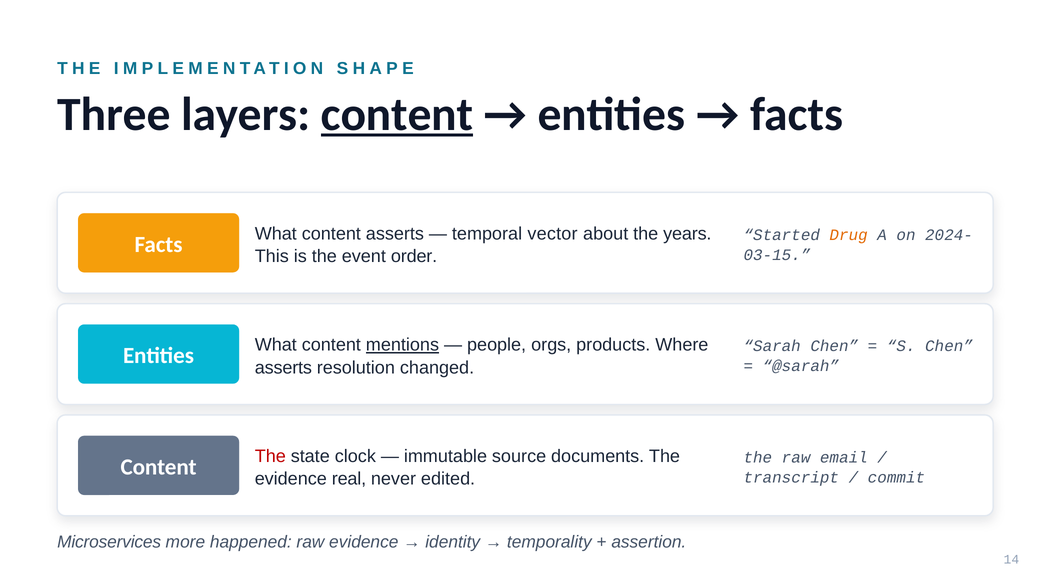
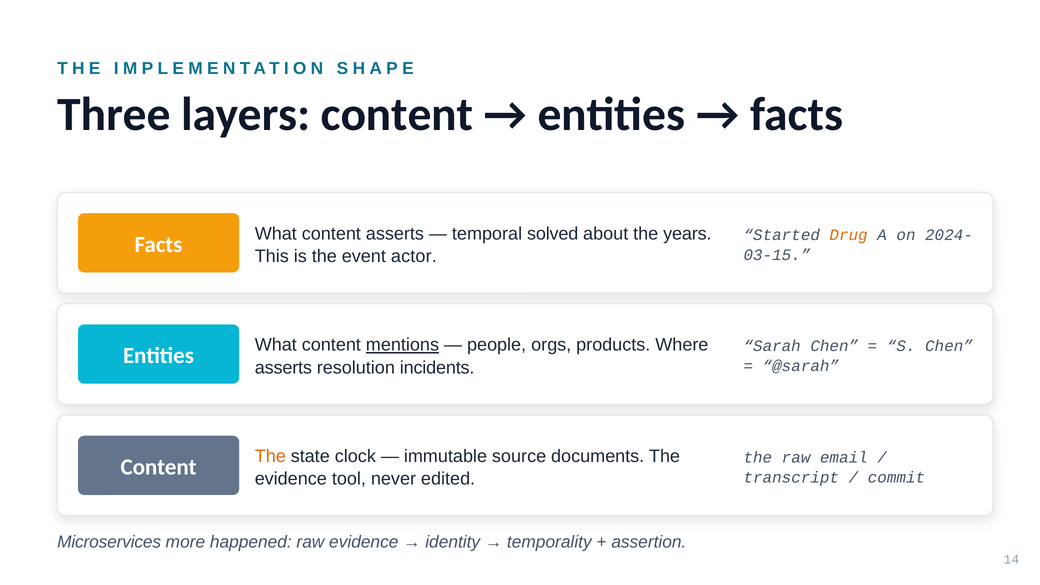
content at (397, 114) underline: present -> none
vector: vector -> solved
order: order -> actor
changed: changed -> incidents
The at (270, 456) colour: red -> orange
real: real -> tool
